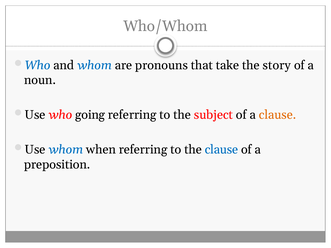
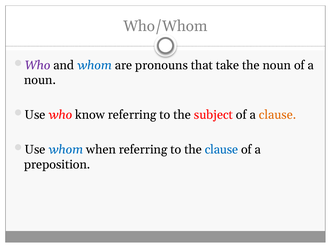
Who at (38, 65) colour: blue -> purple
the story: story -> noun
going: going -> know
